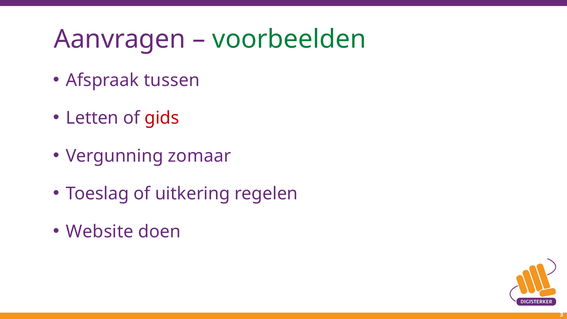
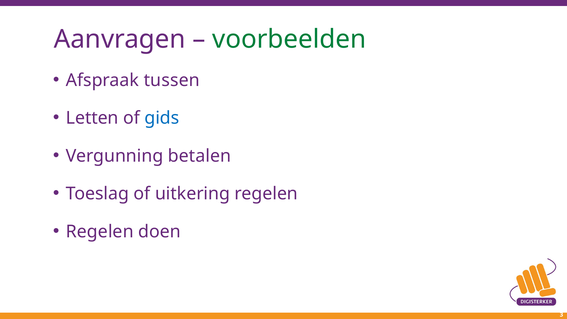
gids colour: red -> blue
zomaar: zomaar -> betalen
Website at (100, 231): Website -> Regelen
